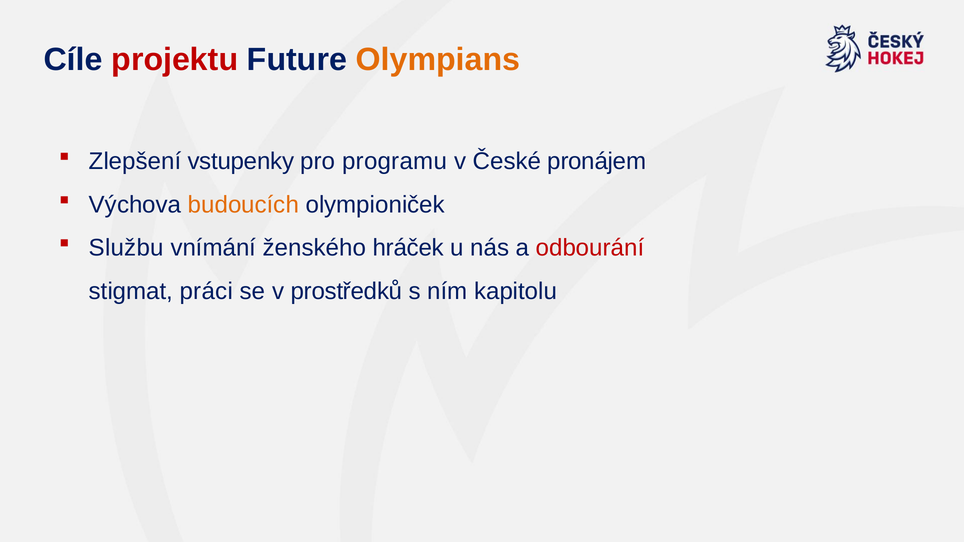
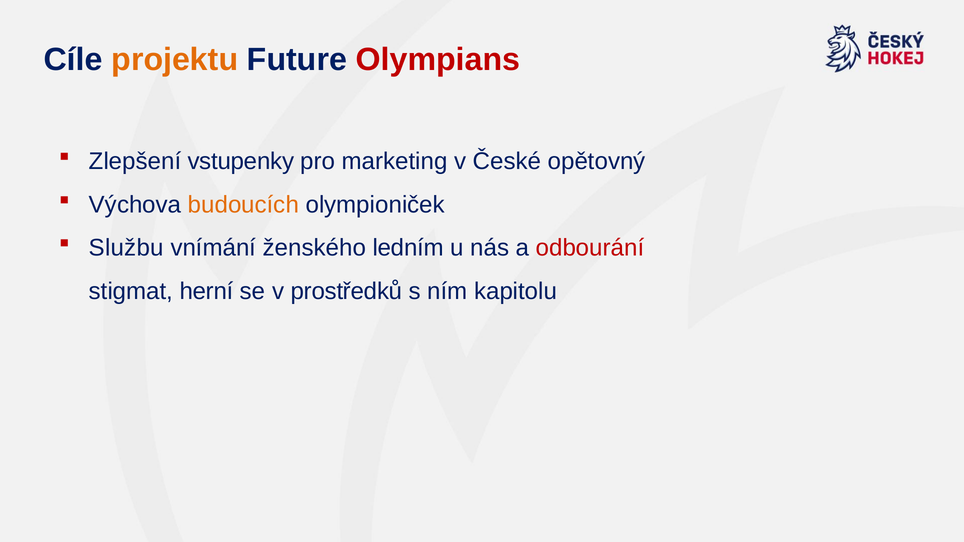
projektu colour: red -> orange
Olympians colour: orange -> red
programu: programu -> marketing
pronájem: pronájem -> opětovný
hráček: hráček -> ledním
práci: práci -> herní
